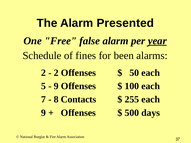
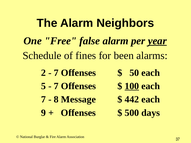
Presented: Presented -> Neighbors
2 at (56, 73): 2 -> 7
9 at (56, 86): 9 -> 7
100 underline: none -> present
Contacts: Contacts -> Message
255: 255 -> 442
